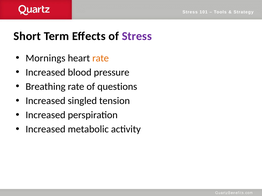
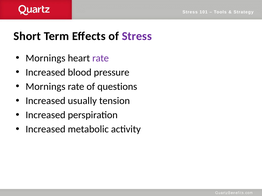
rate at (101, 58) colour: orange -> purple
Breathing at (46, 87): Breathing -> Mornings
singled: singled -> usually
